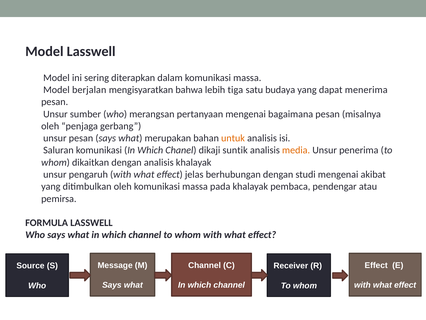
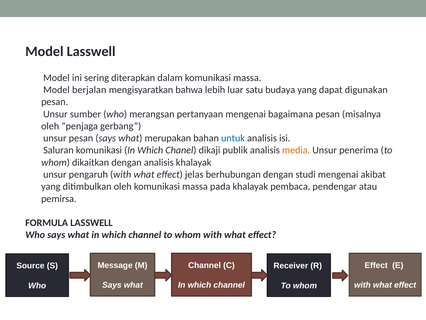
tiga: tiga -> luar
menerima: menerima -> digunakan
untuk colour: orange -> blue
suntik: suntik -> publik
